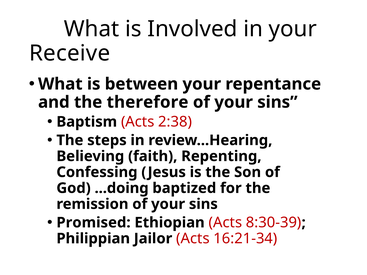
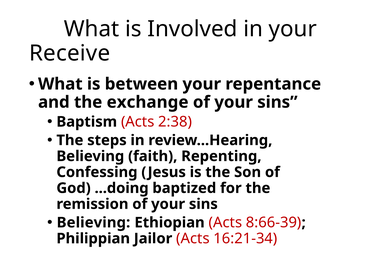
therefore: therefore -> exchange
Promised at (93, 223): Promised -> Believing
8:30-39: 8:30-39 -> 8:66-39
